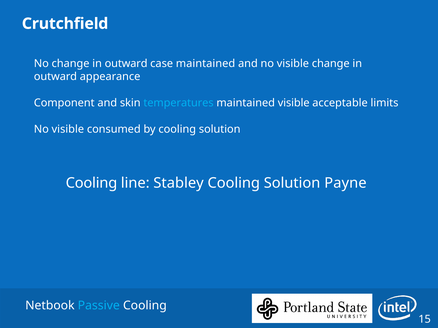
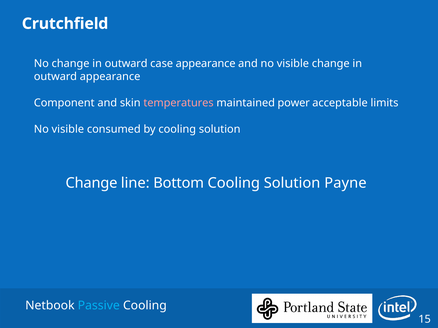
case maintained: maintained -> appearance
temperatures colour: light blue -> pink
maintained visible: visible -> power
Cooling at (91, 183): Cooling -> Change
Stabley: Stabley -> Bottom
